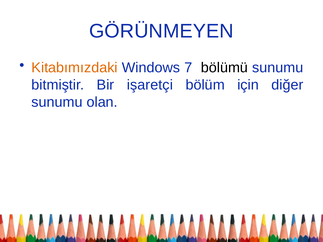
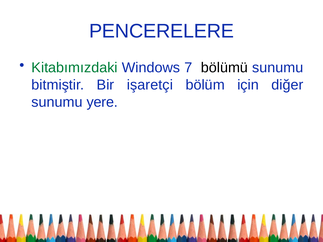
GÖRÜNMEYEN: GÖRÜNMEYEN -> PENCERELERE
Kitabımızdaki colour: orange -> green
olan: olan -> yere
